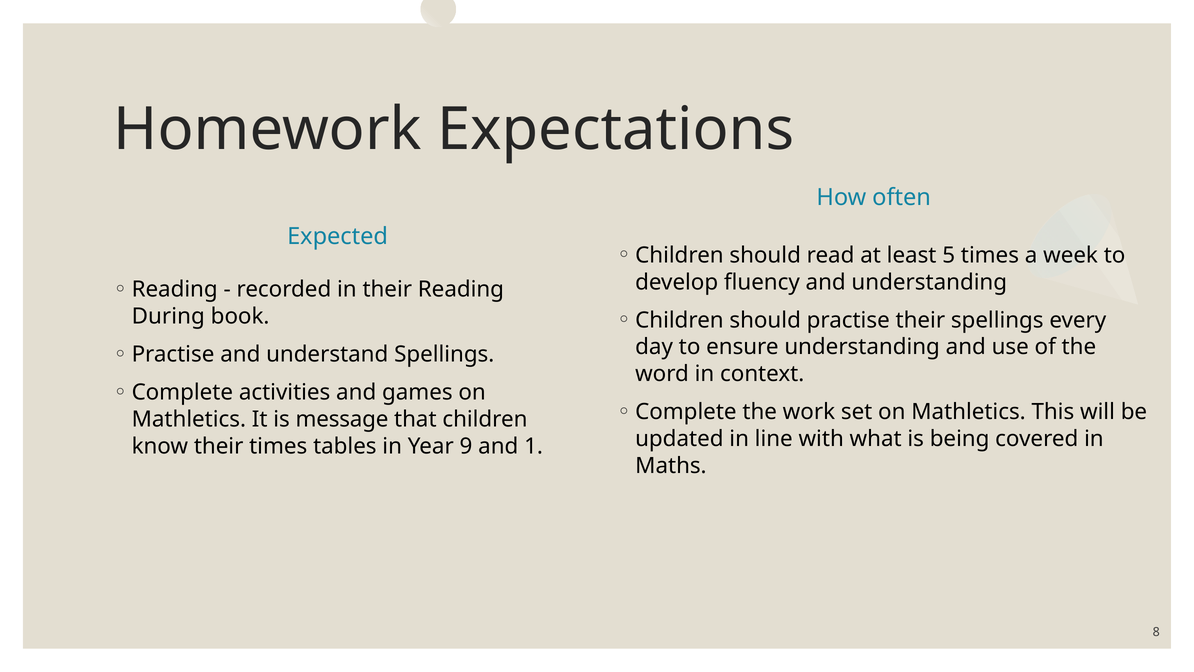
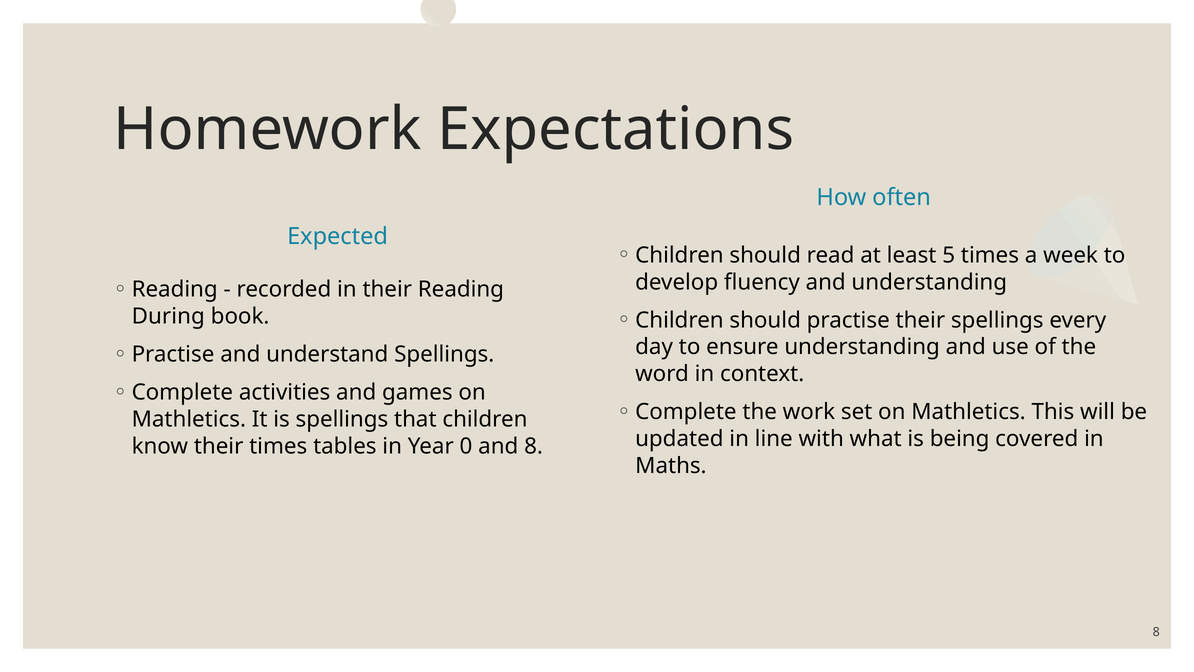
is message: message -> spellings
9: 9 -> 0
and 1: 1 -> 8
